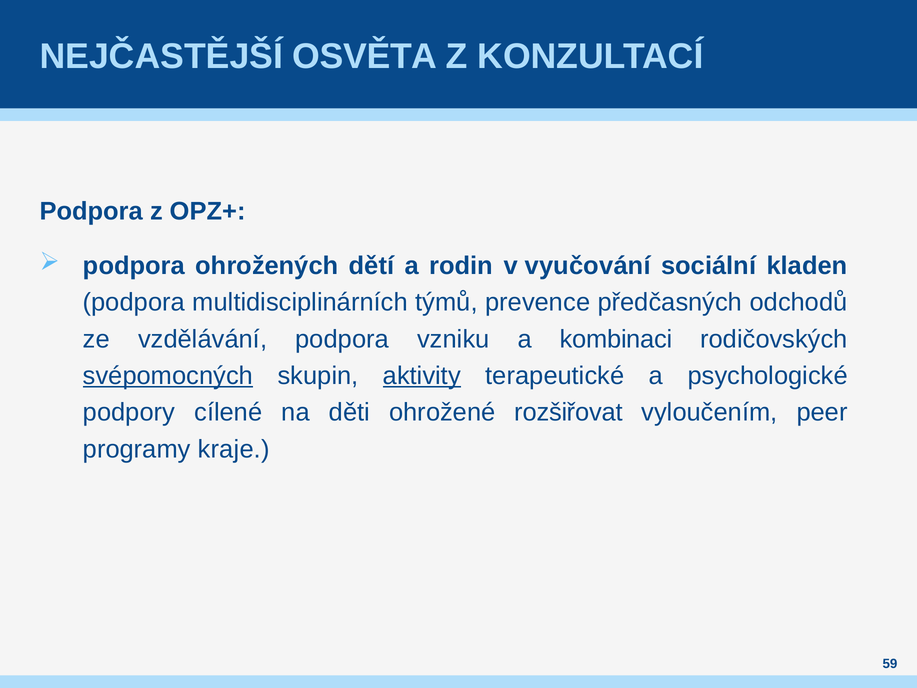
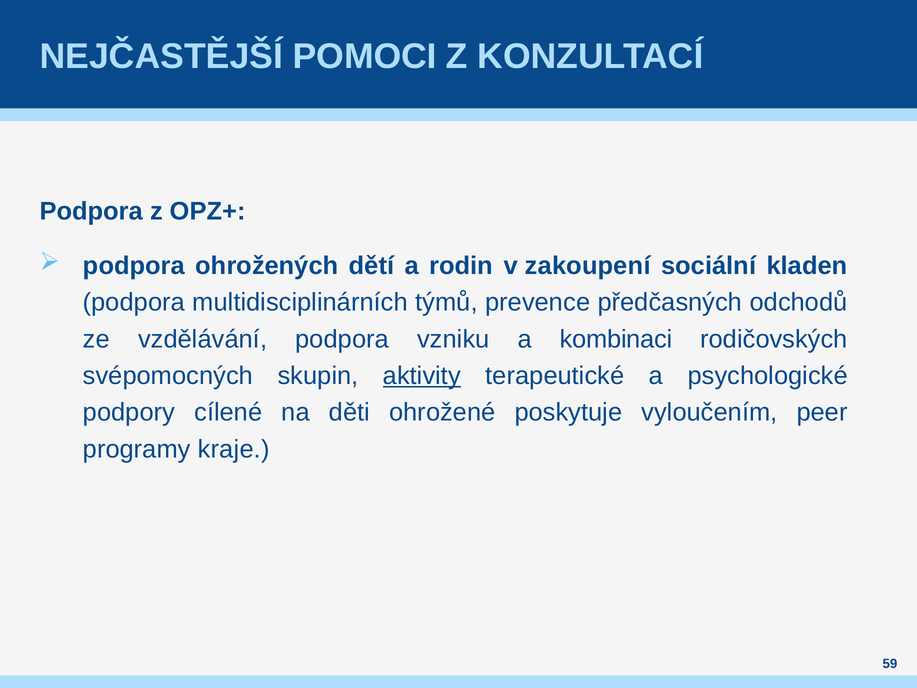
OSVĚTA: OSVĚTA -> POMOCI
vyučování: vyučování -> zakoupení
svépomocných underline: present -> none
rozšiřovat: rozšiřovat -> poskytuje
